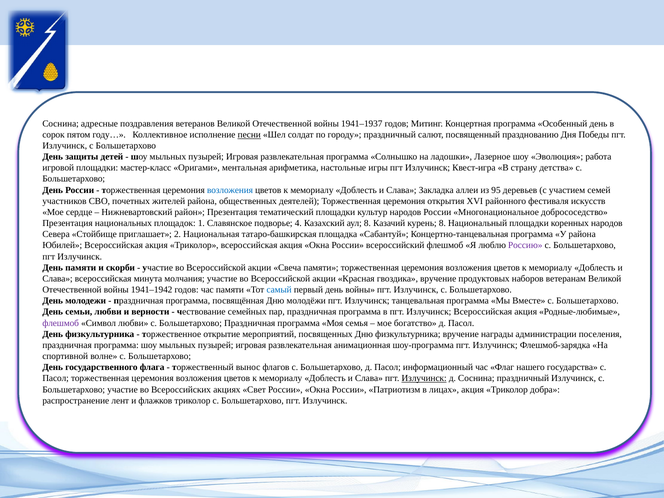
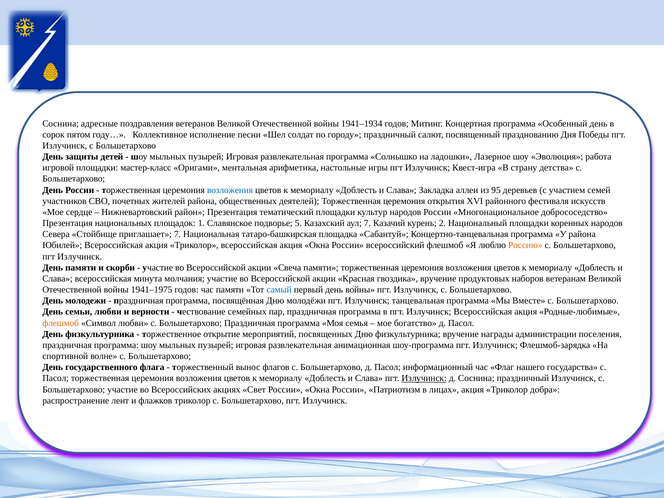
1941–1937: 1941–1937 -> 1941–1934
песни underline: present -> none
4: 4 -> 5
аул 8: 8 -> 7
курень 8: 8 -> 2
приглашает 2: 2 -> 7
Россию colour: purple -> orange
1941–1942: 1941–1942 -> 1941–1975
флешмоб at (61, 323) colour: purple -> orange
